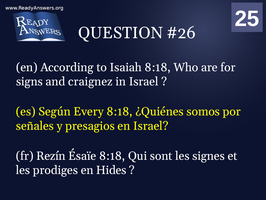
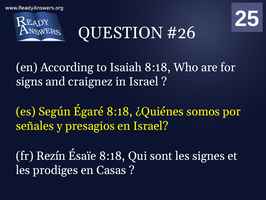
Every: Every -> Égaré
Hides: Hides -> Casas
